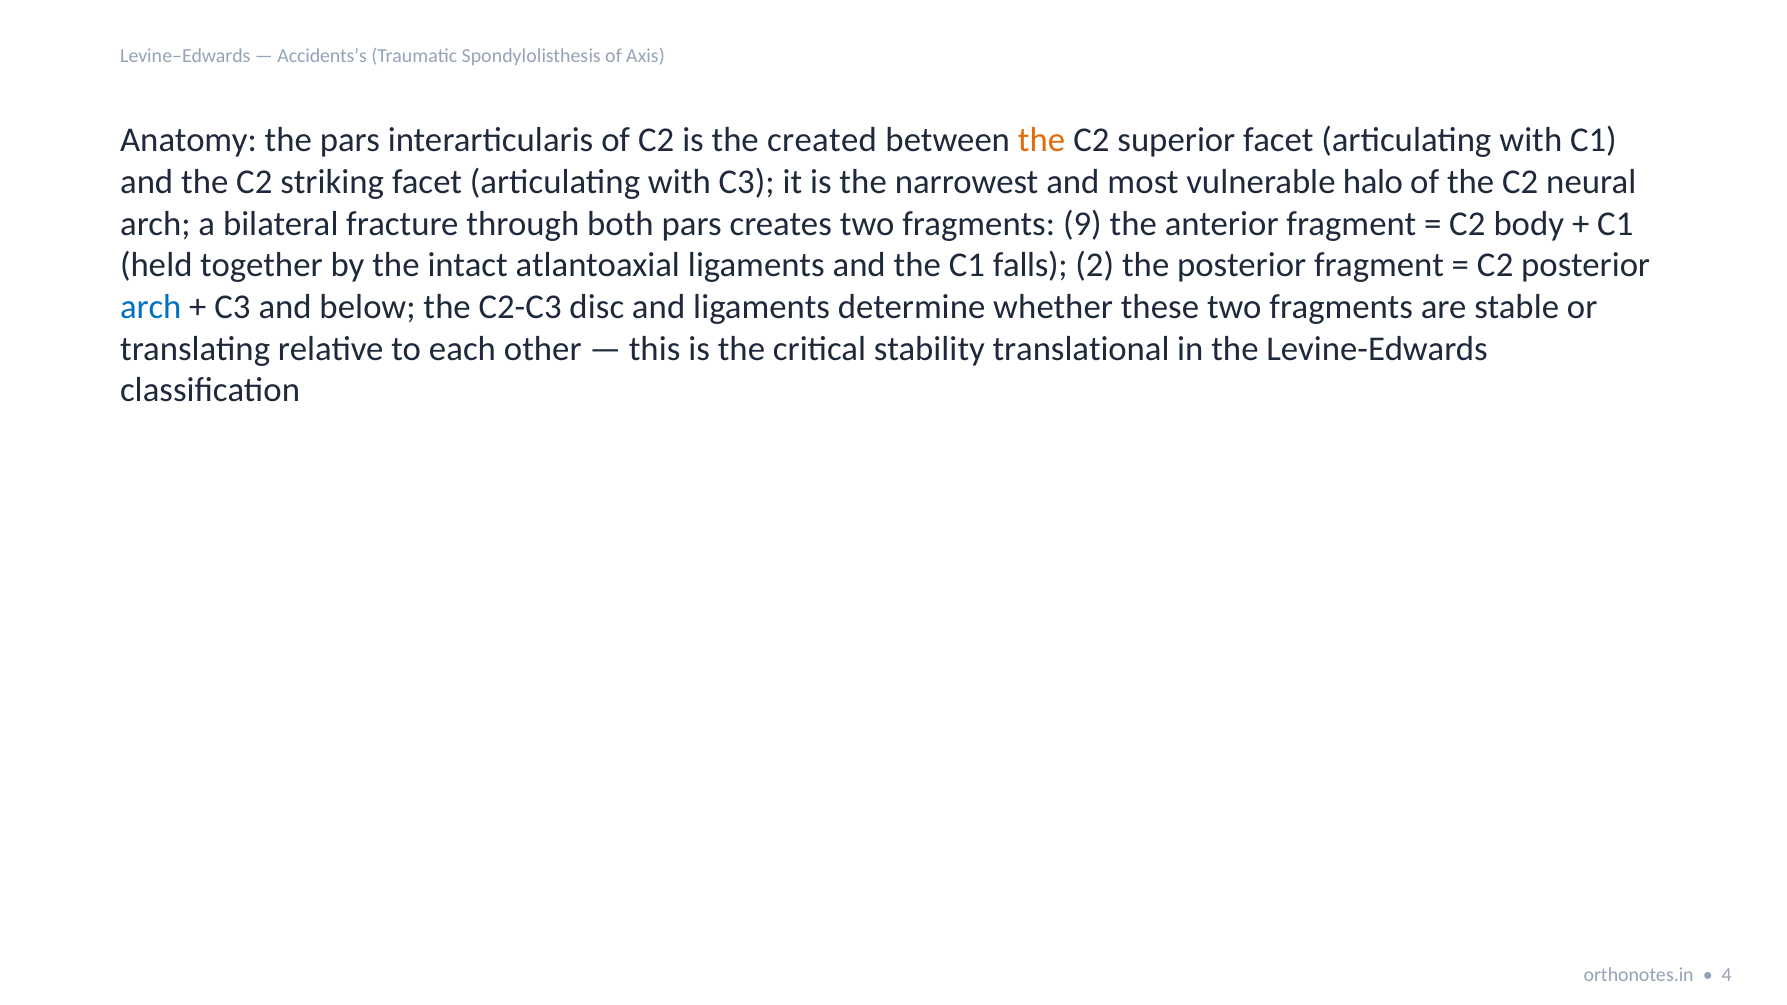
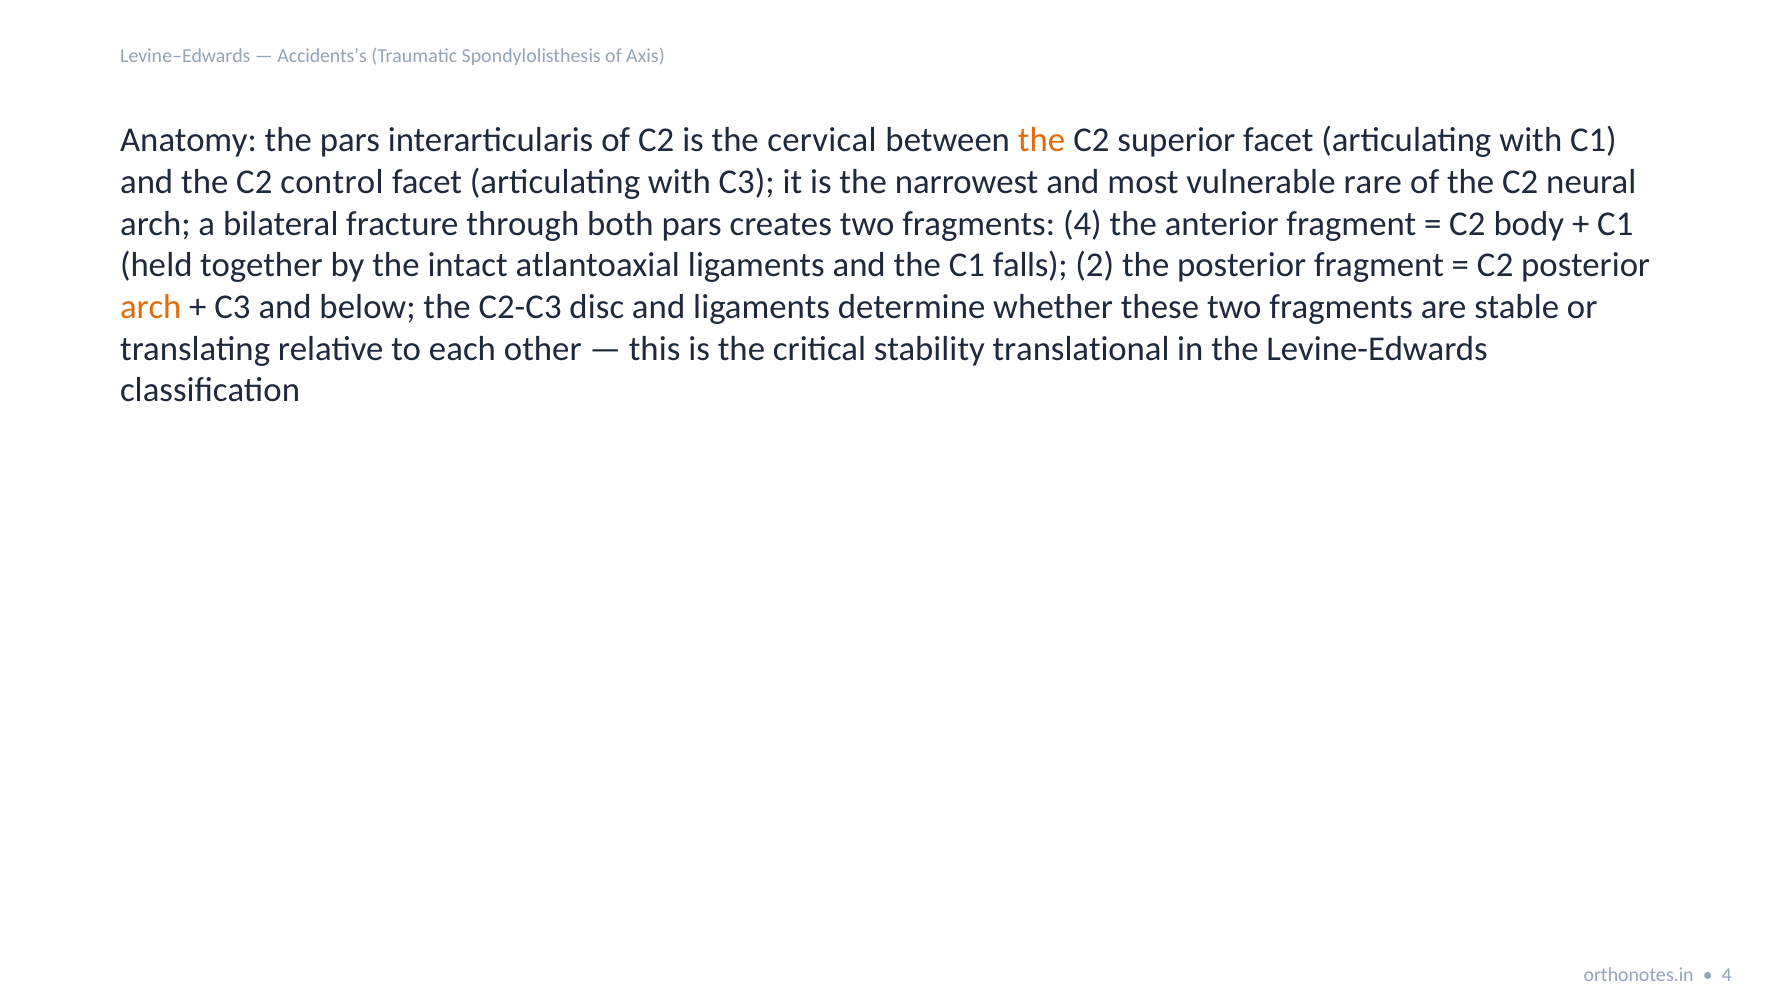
created: created -> cervical
striking: striking -> control
halo: halo -> rare
fragments 9: 9 -> 4
arch at (151, 307) colour: blue -> orange
